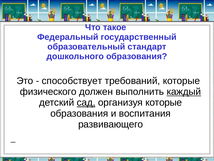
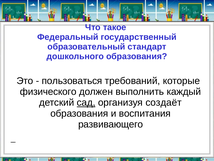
способствует: способствует -> пользоваться
каждый underline: present -> none
организуя которые: которые -> создаёт
